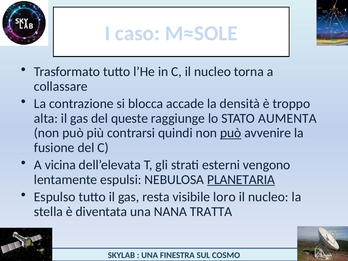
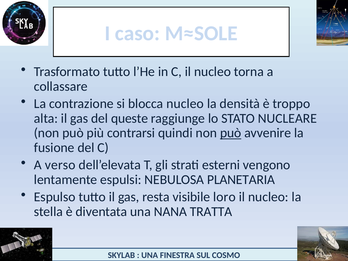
blocca accade: accade -> nucleo
AUMENTA: AUMENTA -> NUCLEARE
vicina: vicina -> verso
PLANETARIA underline: present -> none
